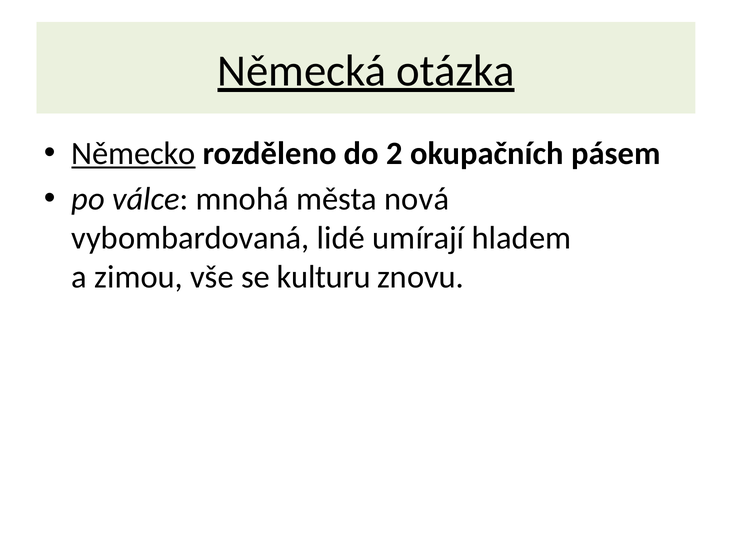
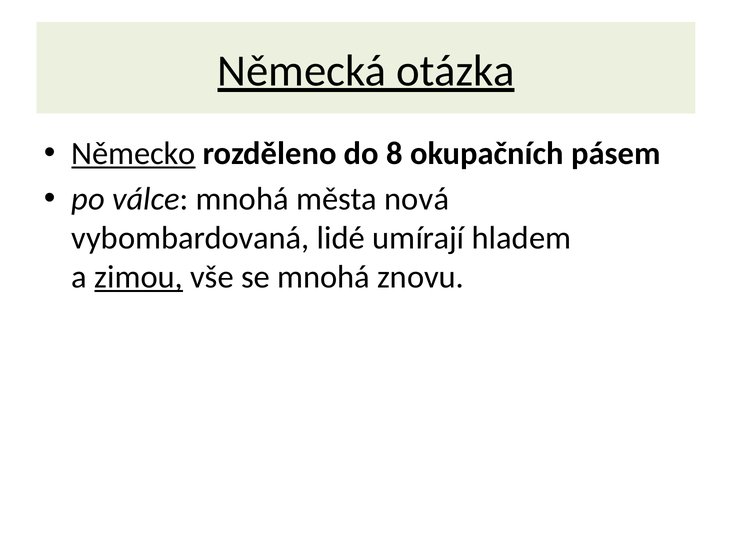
2: 2 -> 8
zimou underline: none -> present
se kulturu: kulturu -> mnohá
